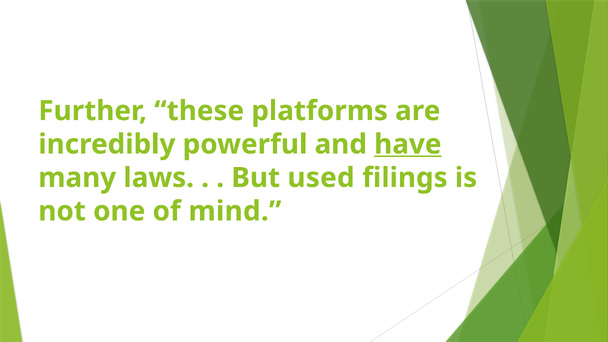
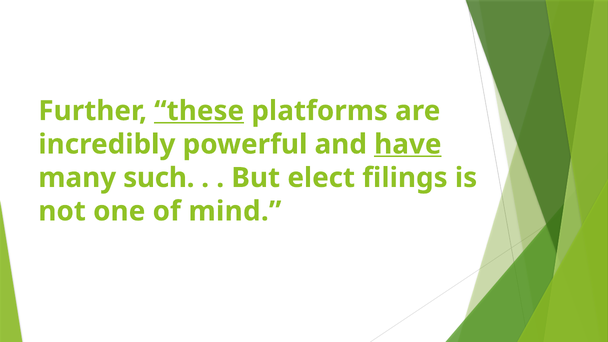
these underline: none -> present
laws: laws -> such
used: used -> elect
